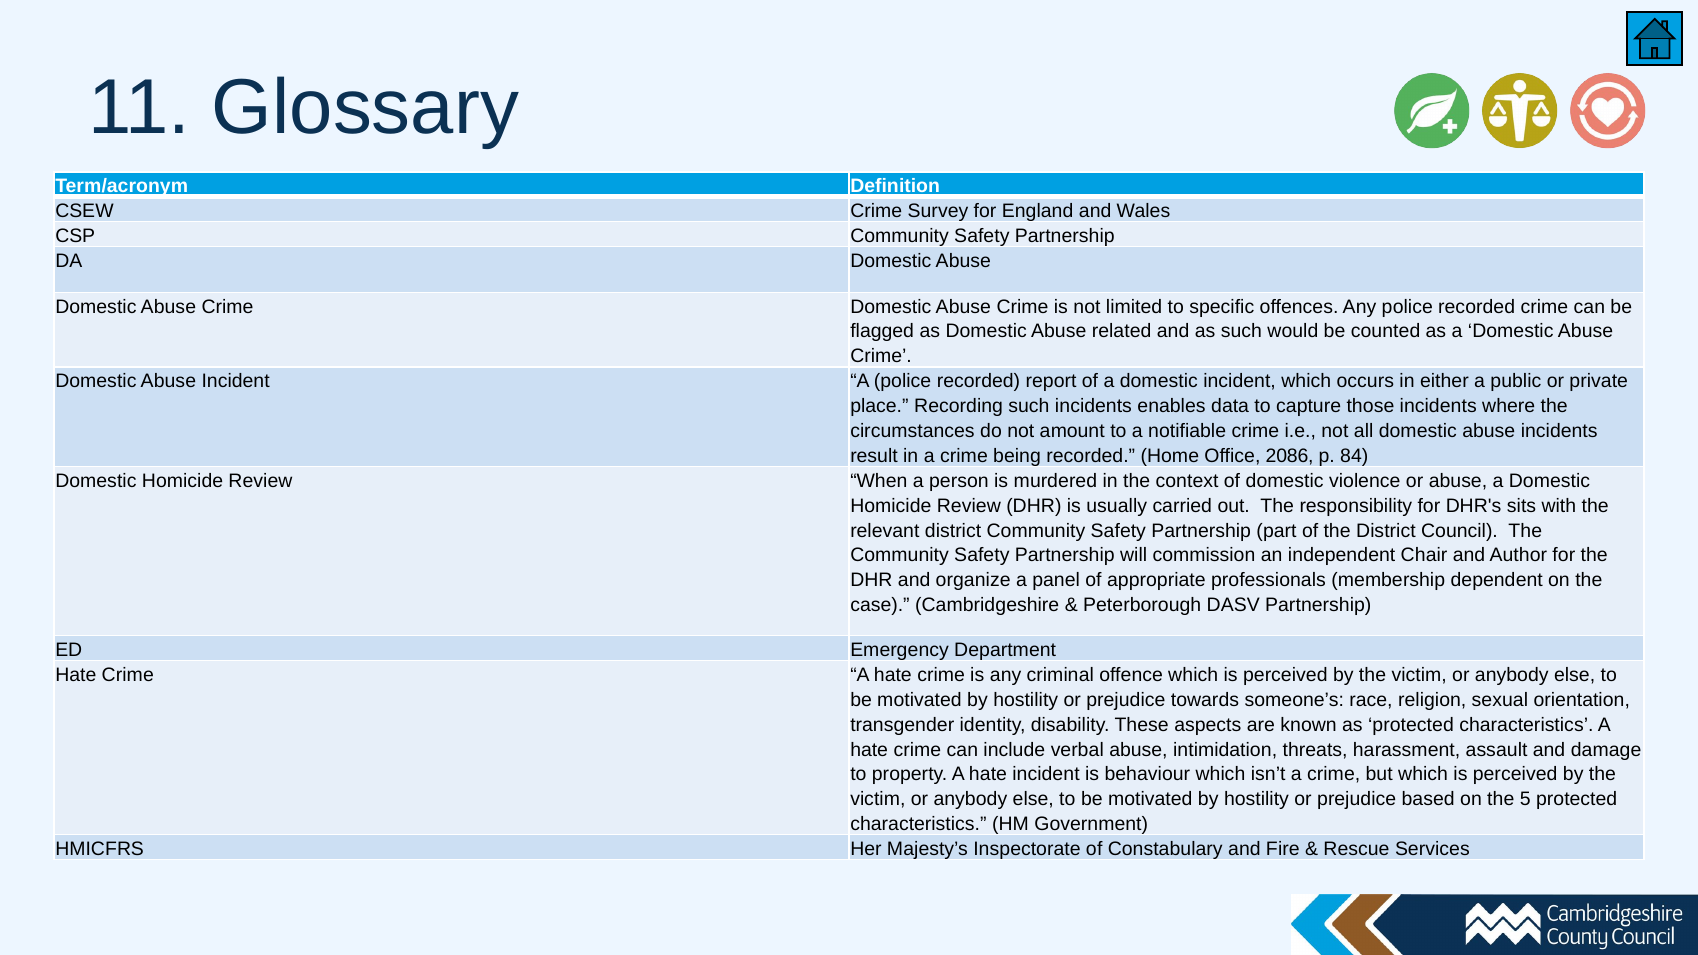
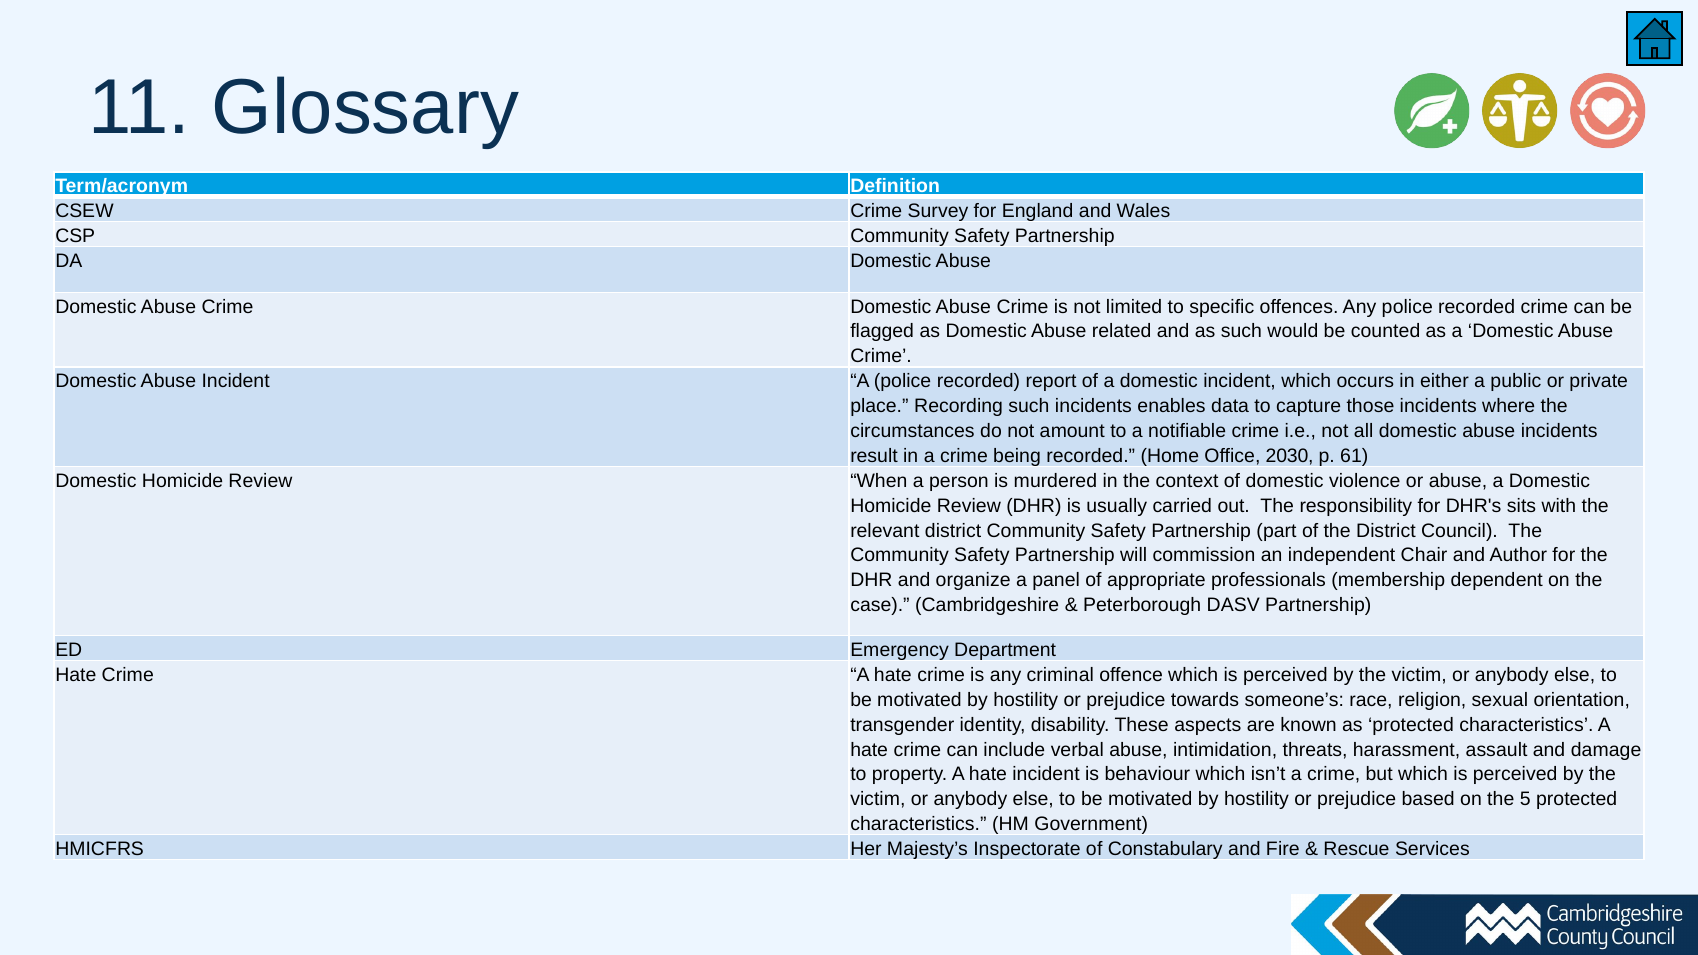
2086: 2086 -> 2030
84: 84 -> 61
